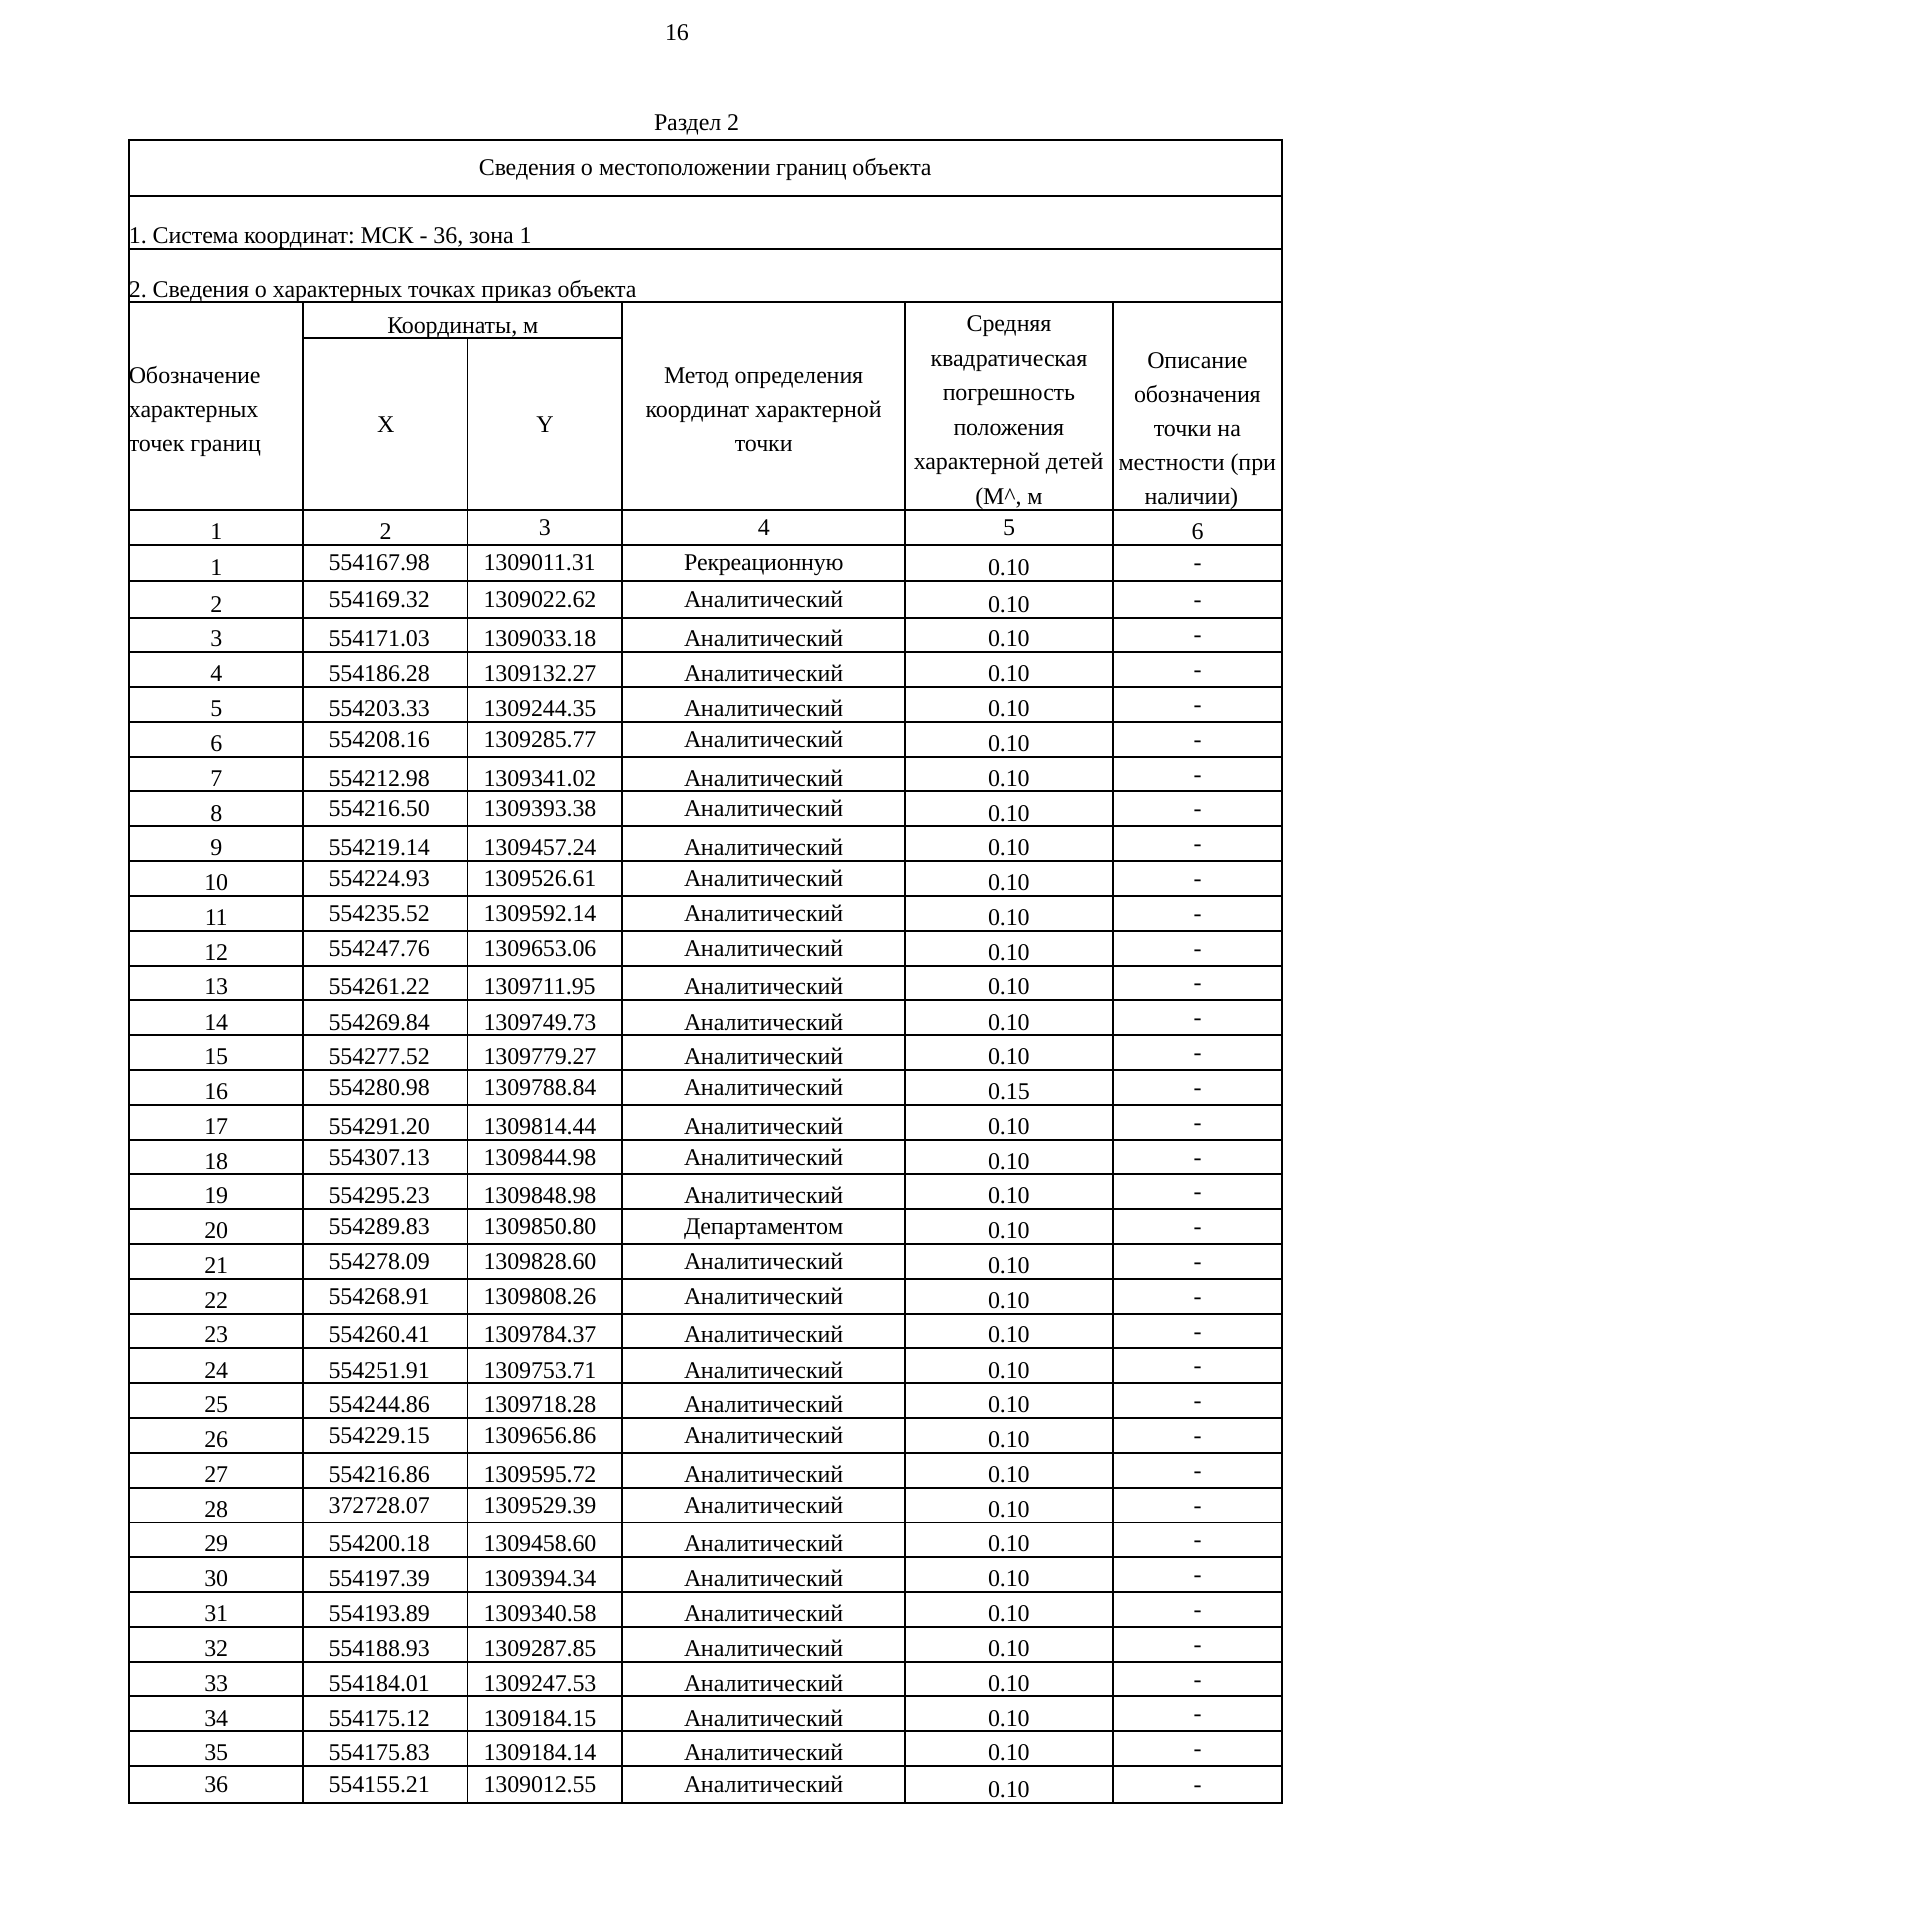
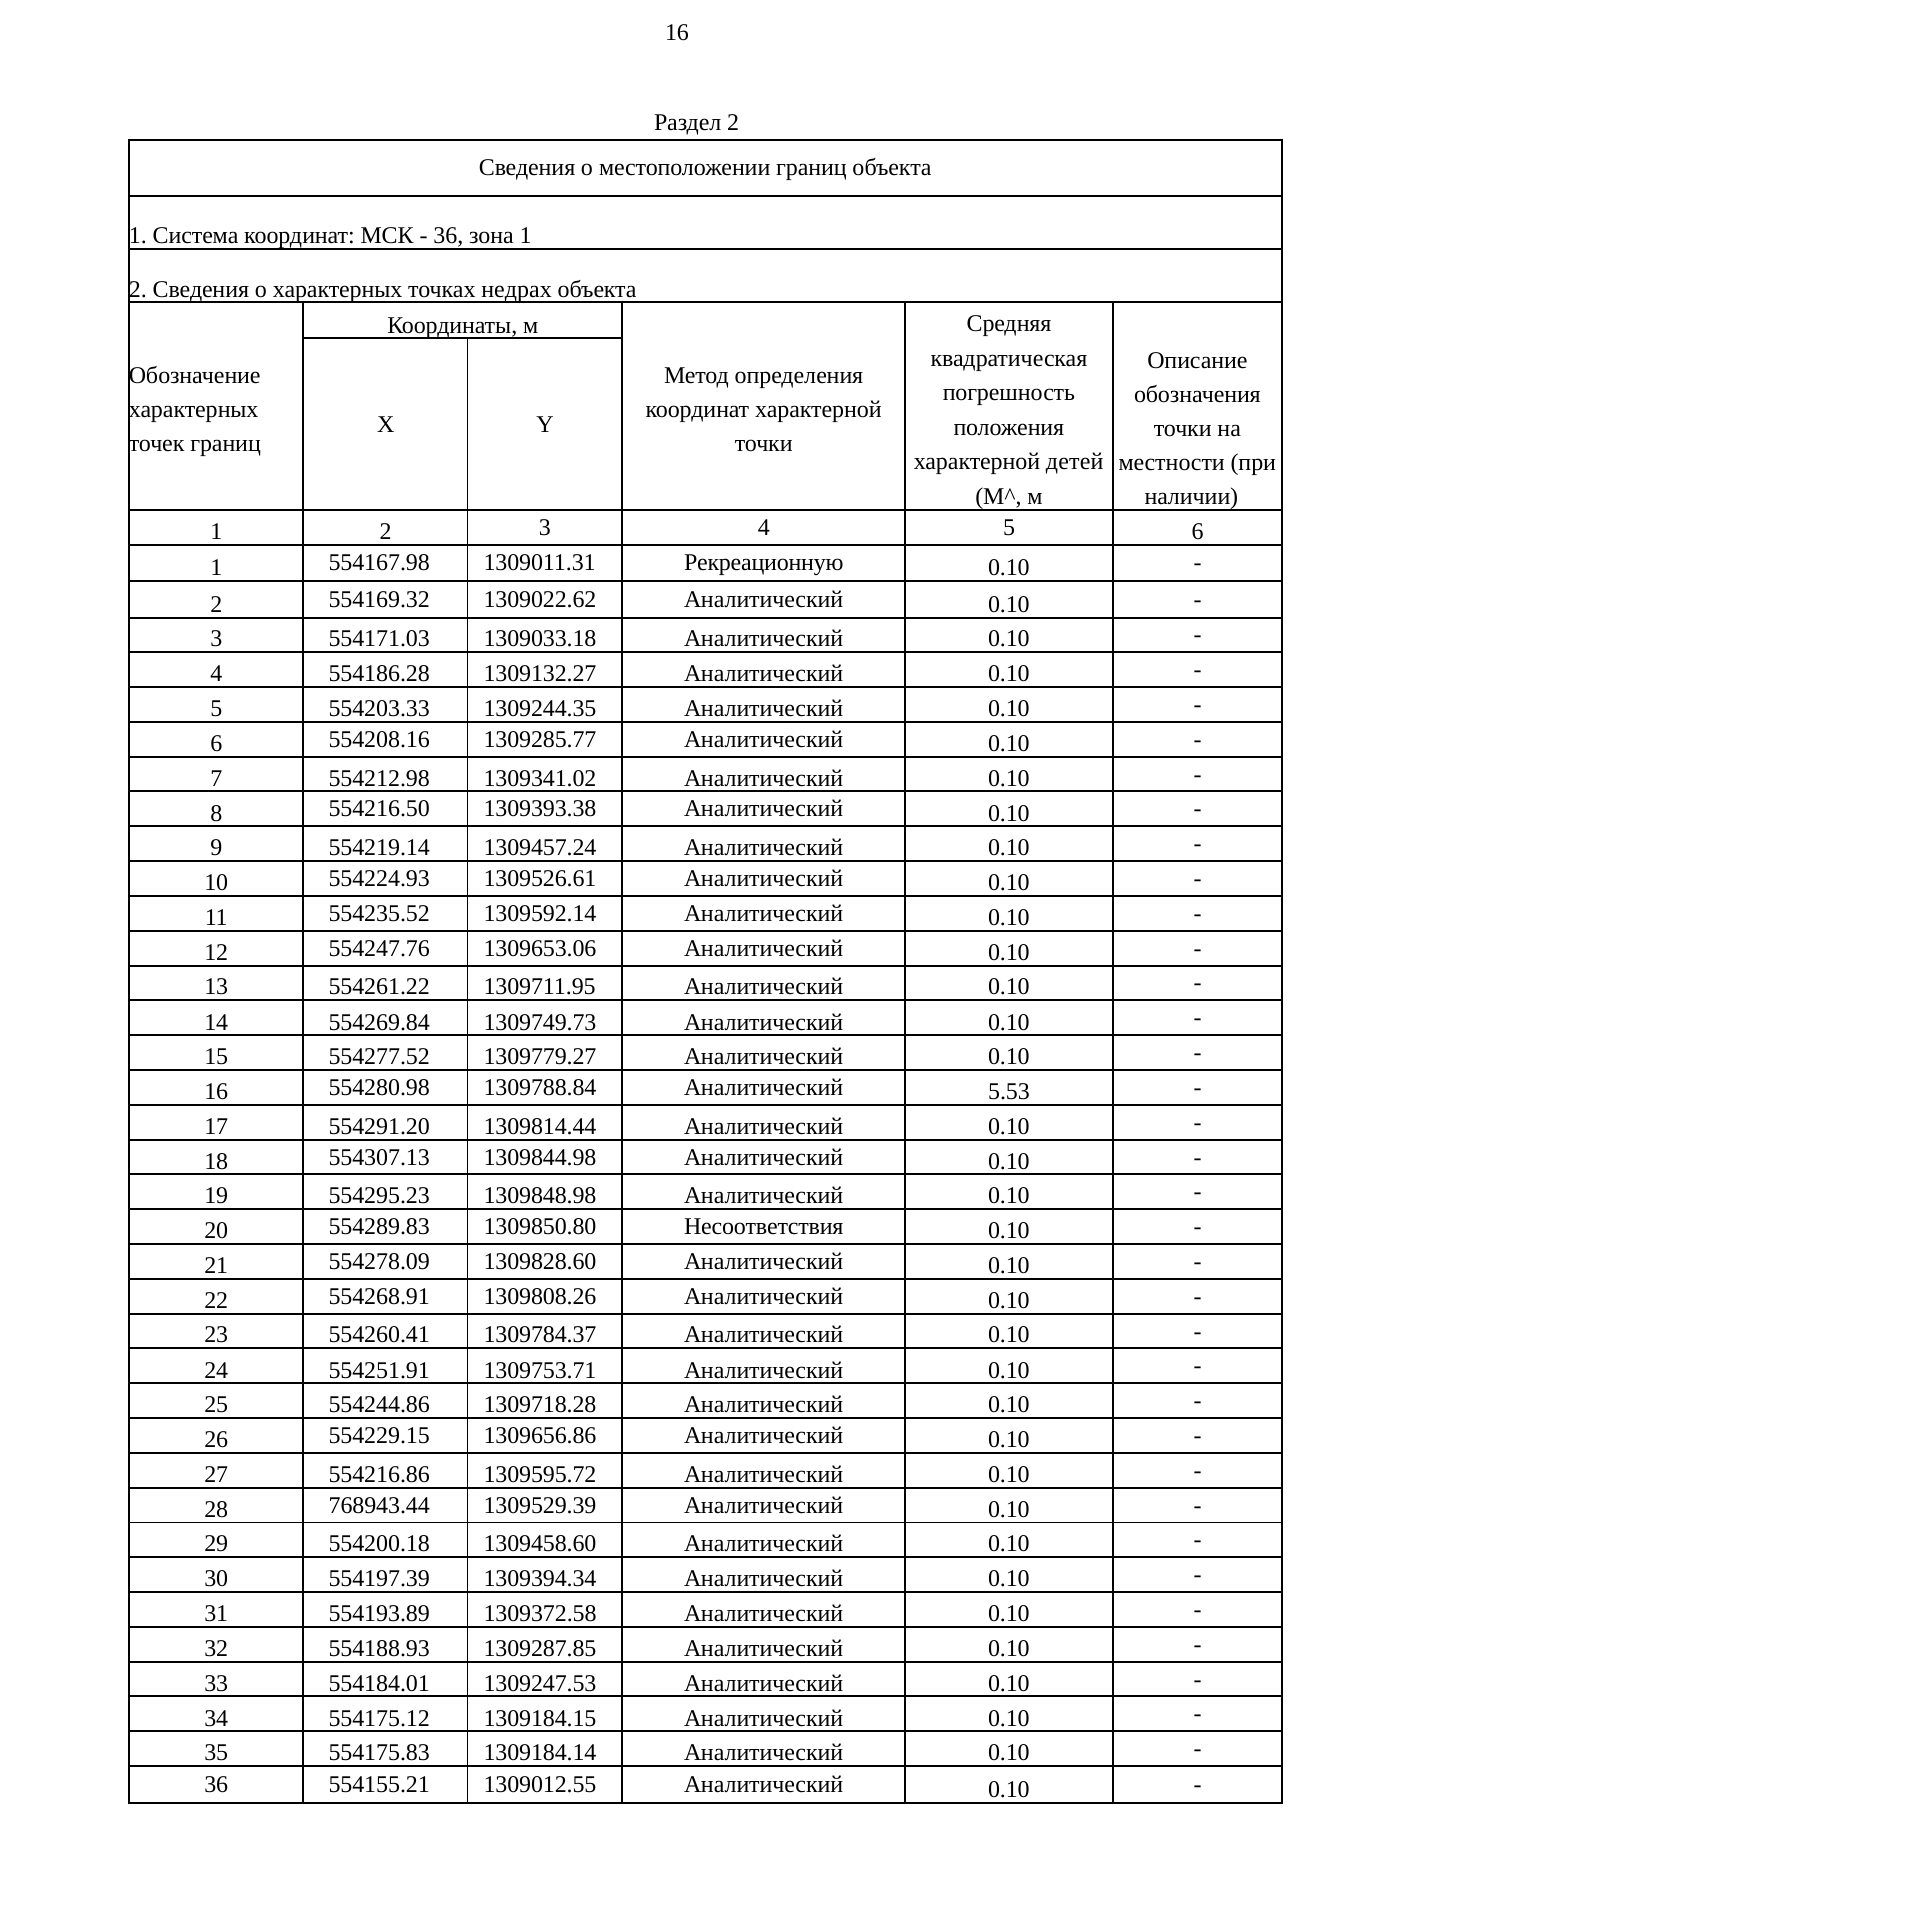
приказ: приказ -> недрах
0.15: 0.15 -> 5.53
Департаментом: Департаментом -> Несоответствия
372728.07: 372728.07 -> 768943.44
1309340.58: 1309340.58 -> 1309372.58
